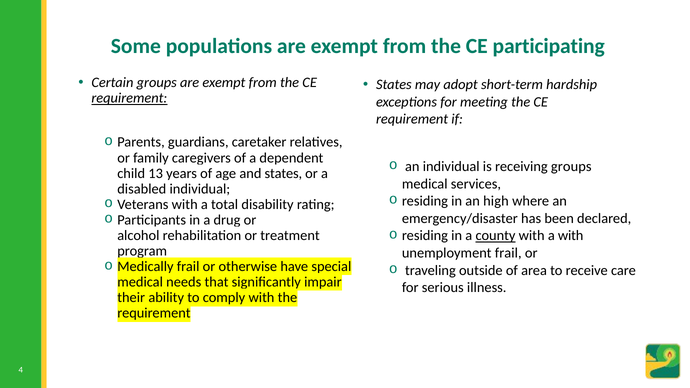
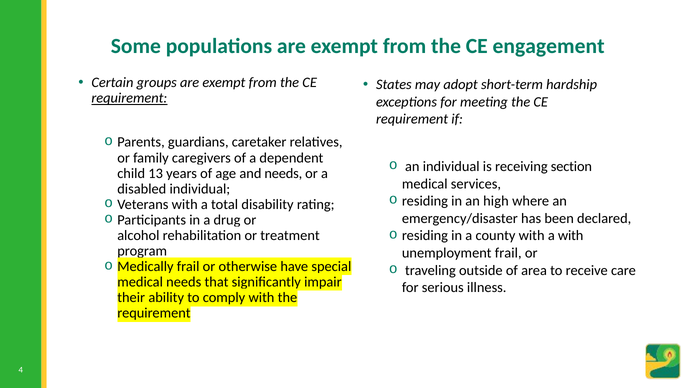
participating: participating -> engagement
receiving groups: groups -> section
and states: states -> needs
county underline: present -> none
